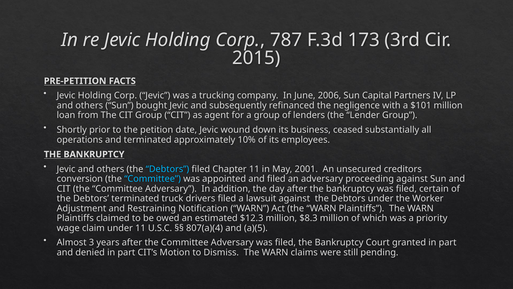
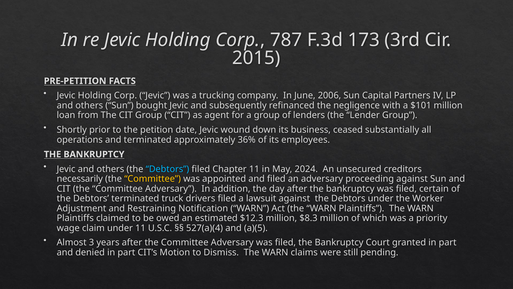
10%: 10% -> 36%
2001: 2001 -> 2024
conversion: conversion -> necessarily
Committee at (153, 179) colour: light blue -> yellow
807(a)(4: 807(a)(4 -> 527(a)(4
